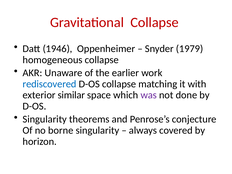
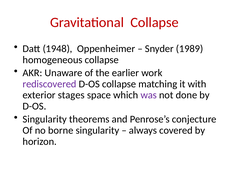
1946: 1946 -> 1948
1979: 1979 -> 1989
rediscovered colour: blue -> purple
similar: similar -> stages
